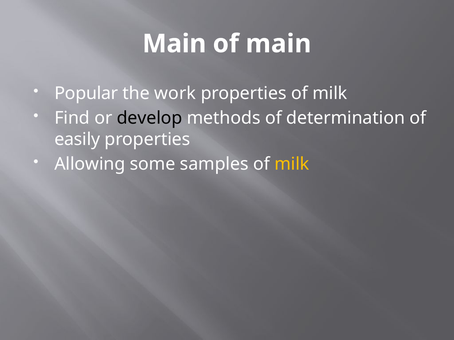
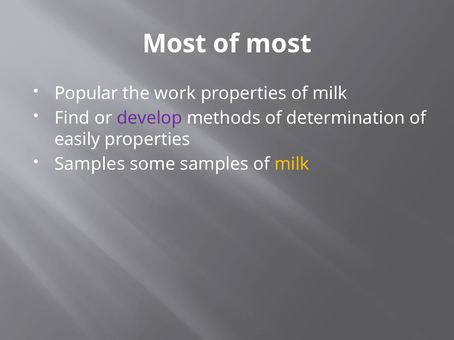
Main at (174, 44): Main -> Most
of main: main -> most
develop colour: black -> purple
Allowing at (90, 164): Allowing -> Samples
